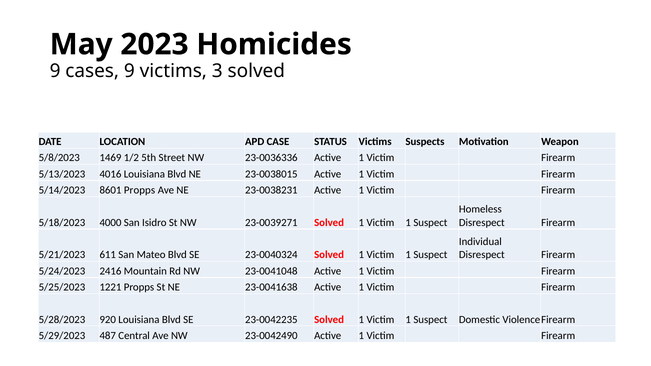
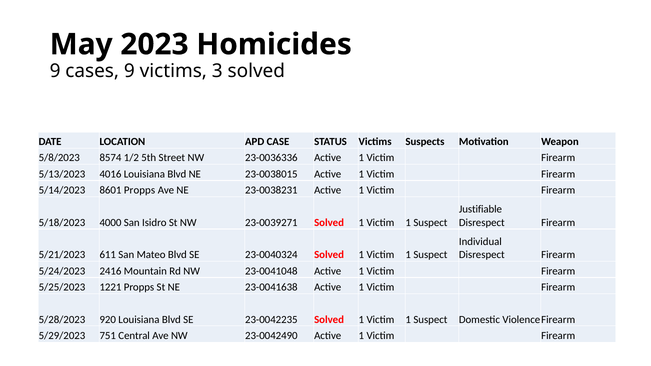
1469: 1469 -> 8574
Homeless: Homeless -> Justifiable
487: 487 -> 751
